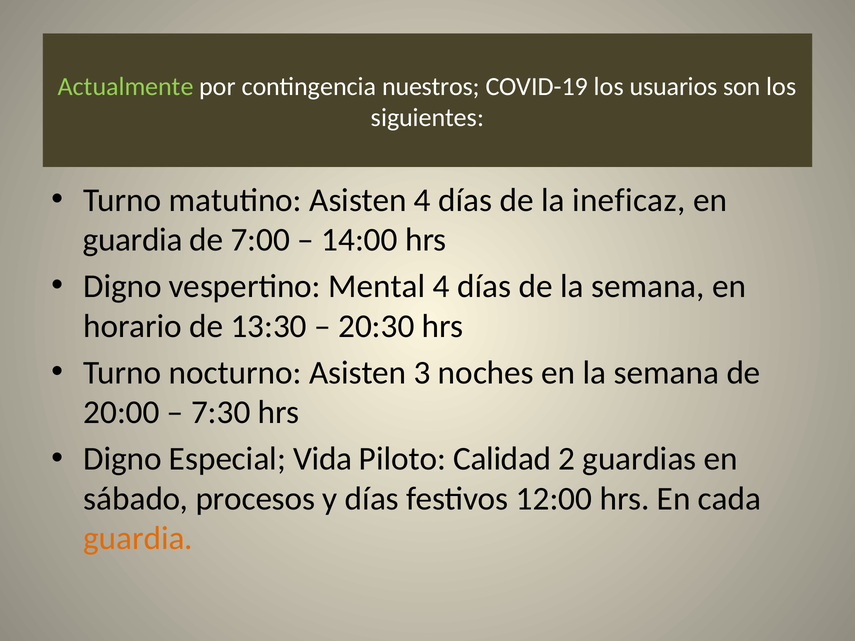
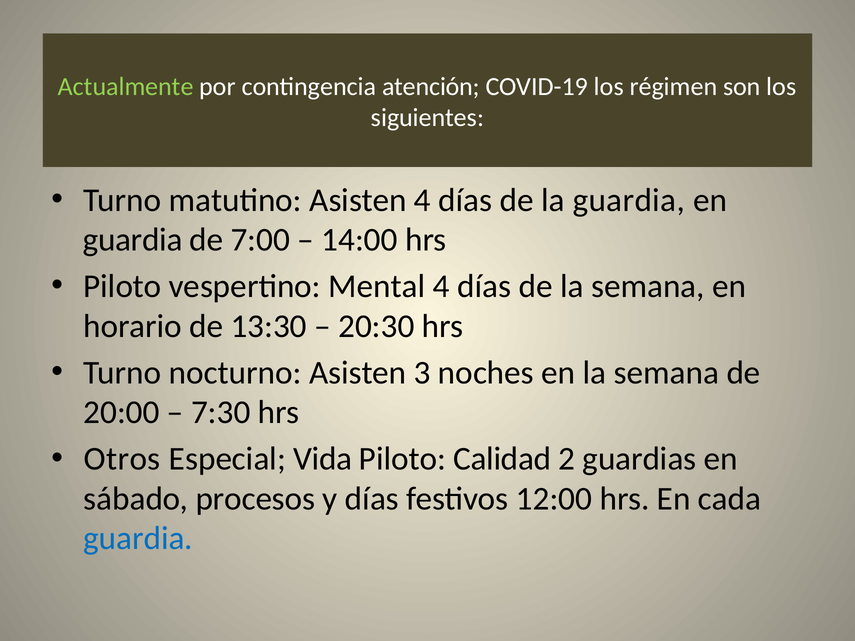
nuestros: nuestros -> atención
usuarios: usuarios -> régimen
la ineficaz: ineficaz -> guardia
Digno at (122, 286): Digno -> Piloto
Digno at (122, 459): Digno -> Otros
guardia at (138, 539) colour: orange -> blue
